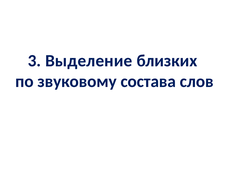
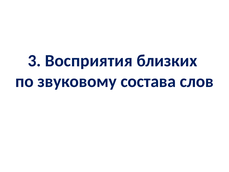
Выделение: Выделение -> Восприятия
